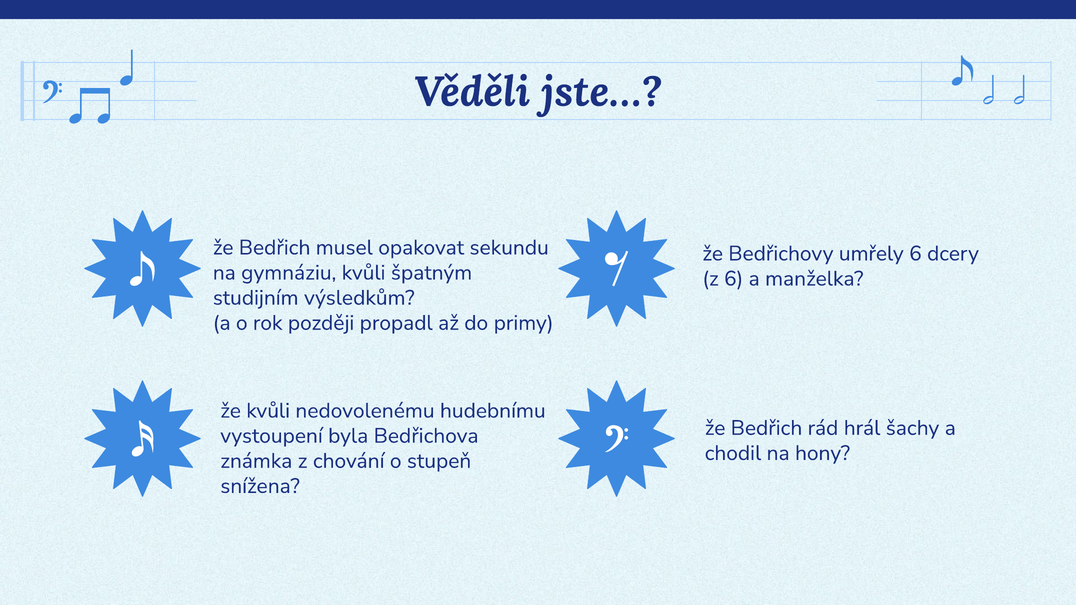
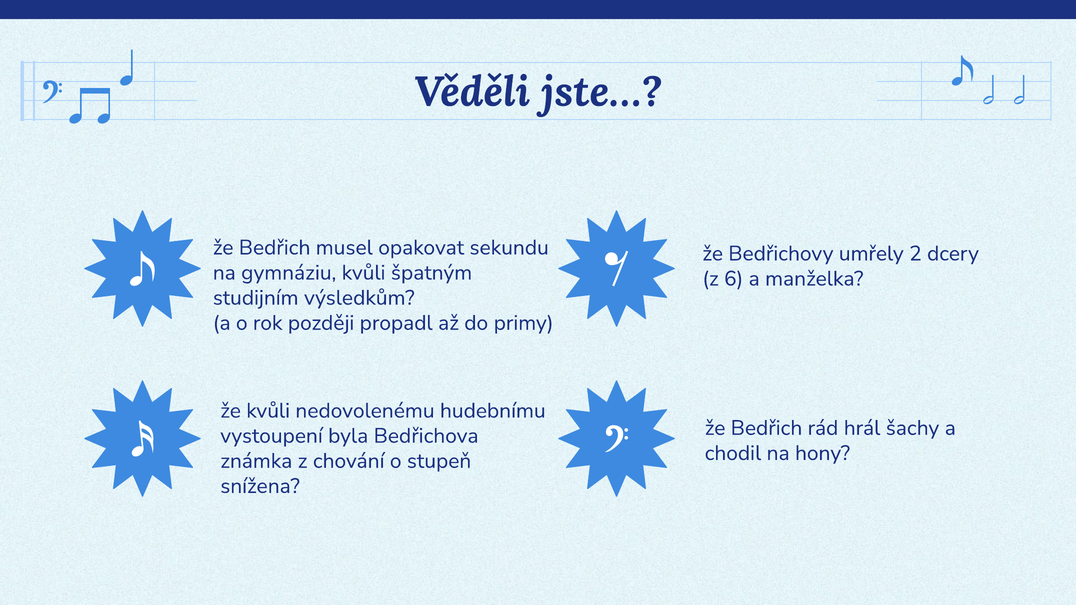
umřely 6: 6 -> 2
